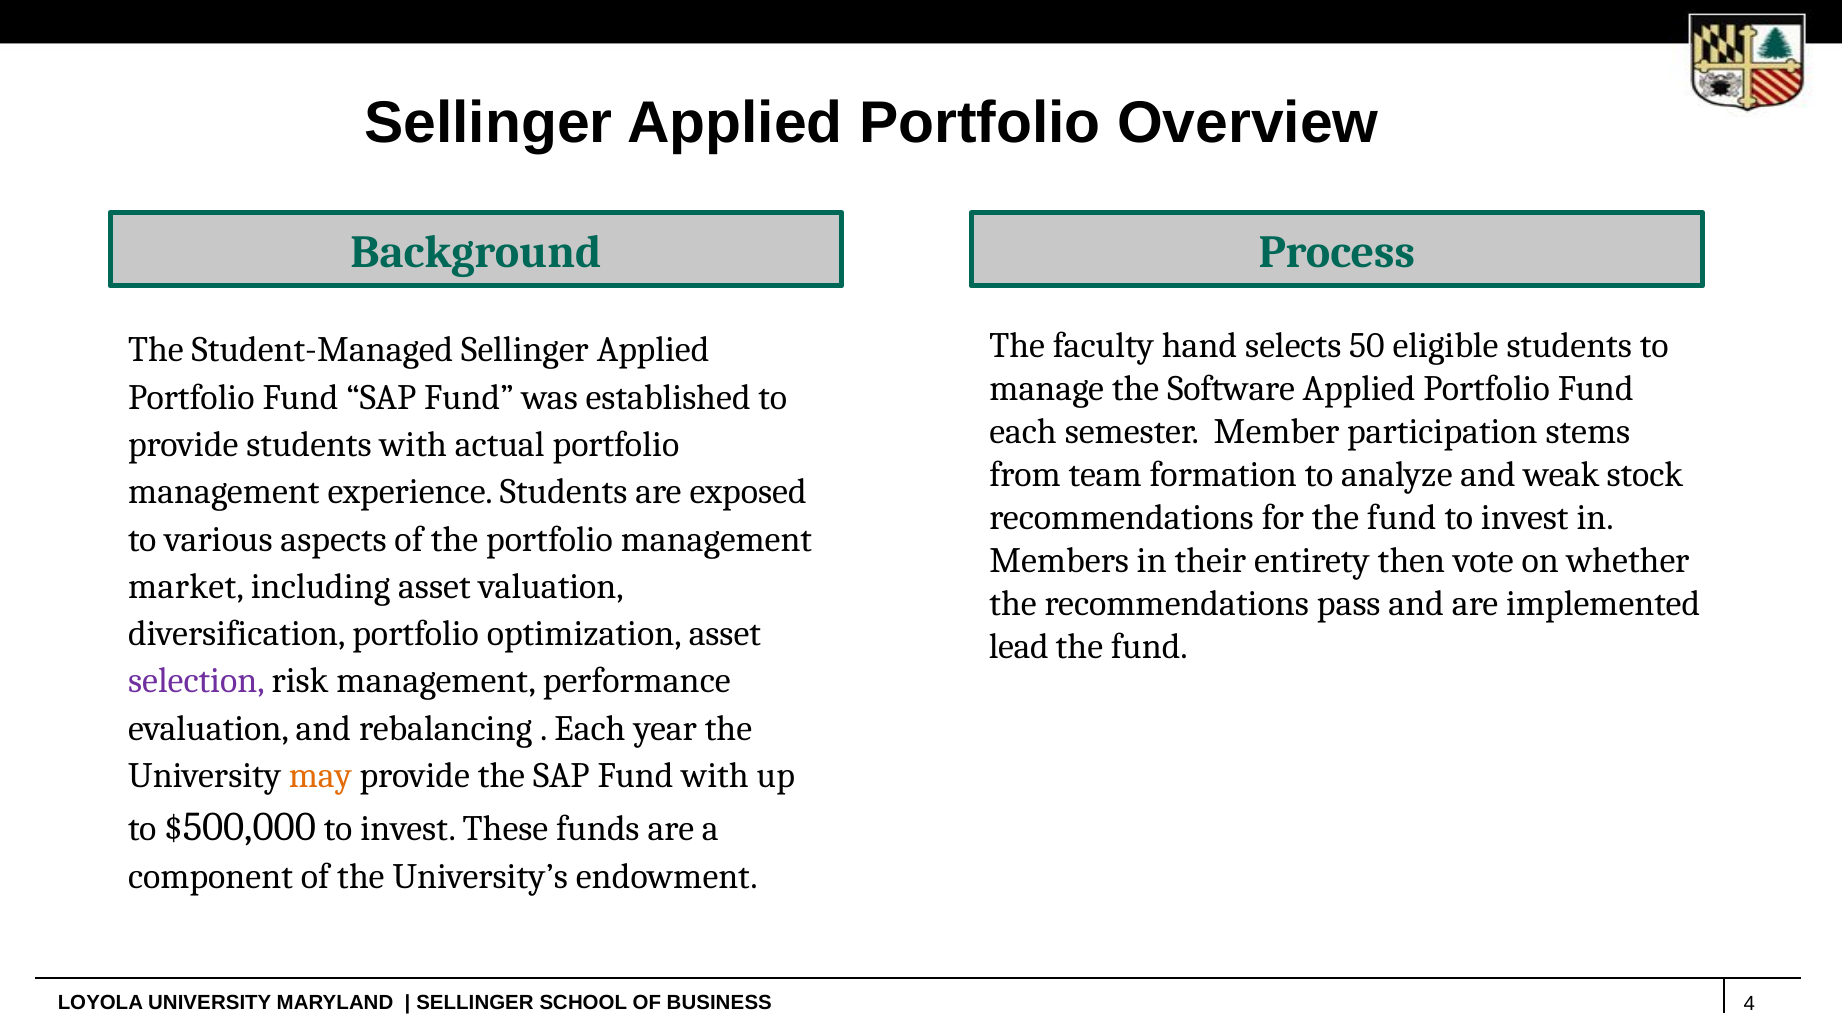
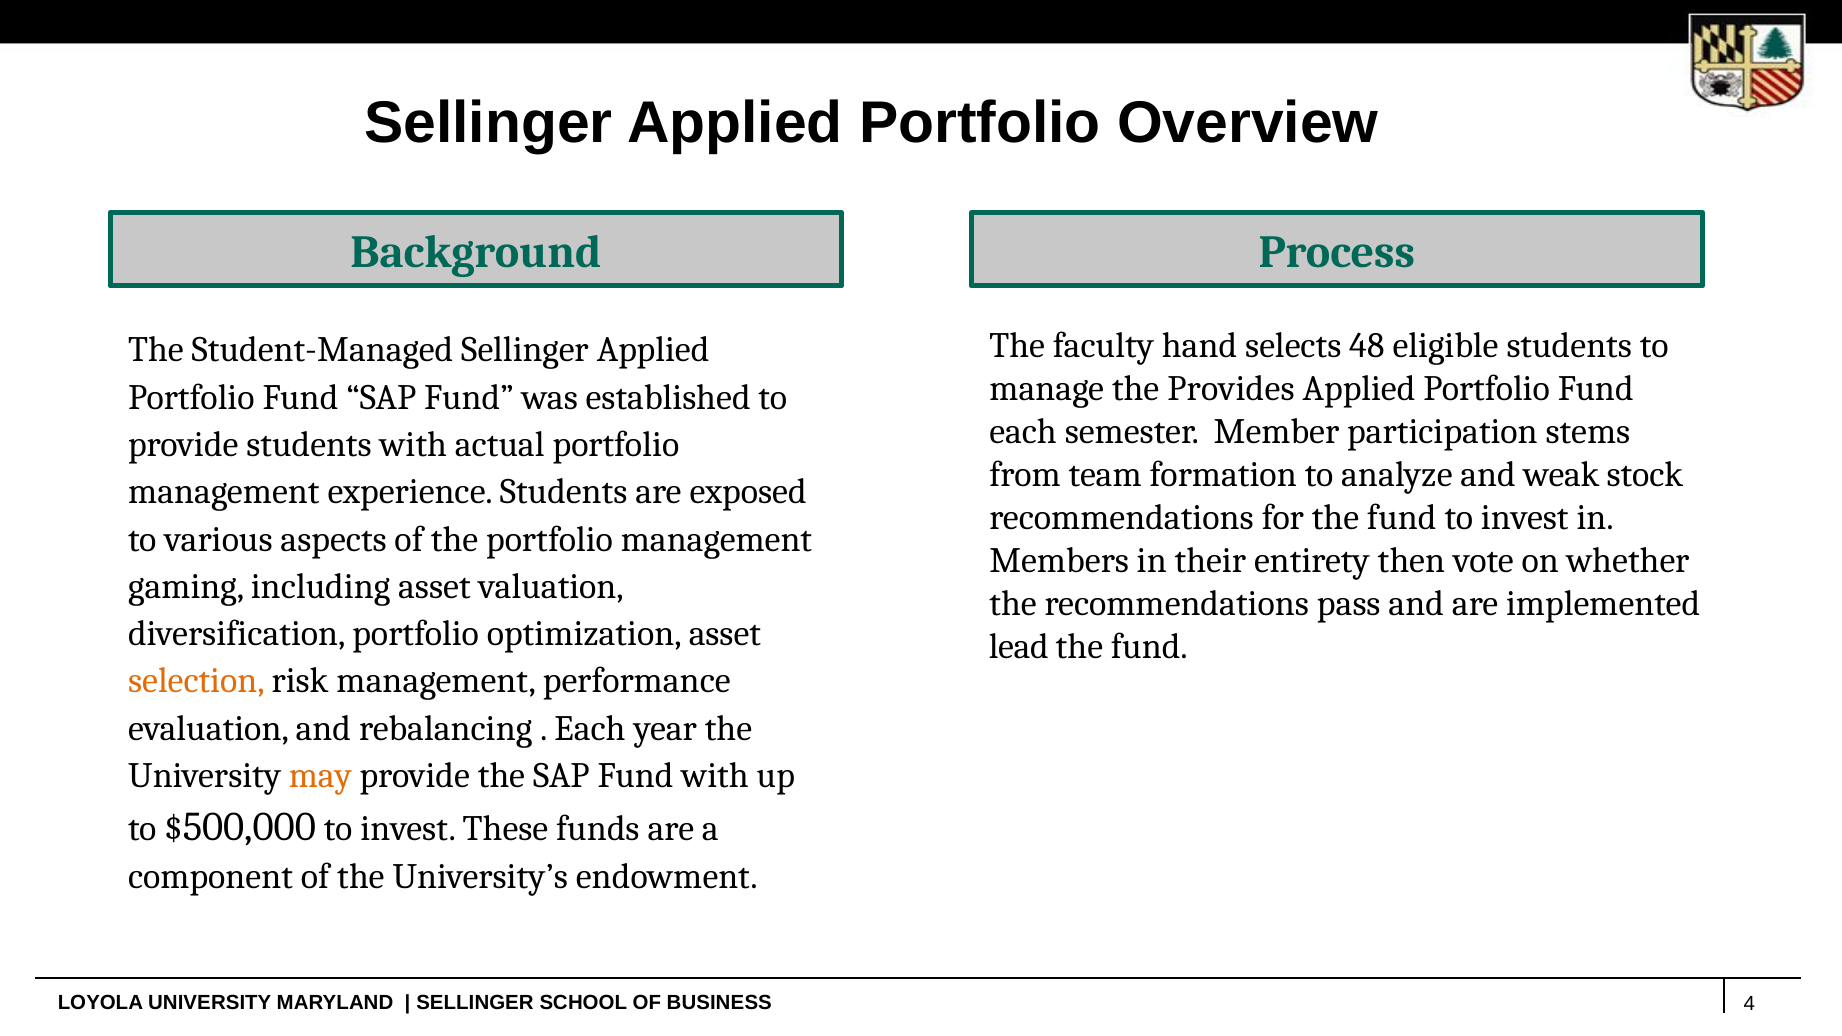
50: 50 -> 48
Software: Software -> Provides
market: market -> gaming
selection colour: purple -> orange
